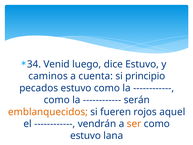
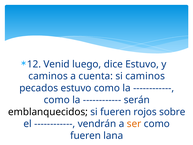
34: 34 -> 12
si principio: principio -> caminos
emblanquecidos colour: orange -> black
aquel: aquel -> sobre
estuvo at (86, 135): estuvo -> fueren
